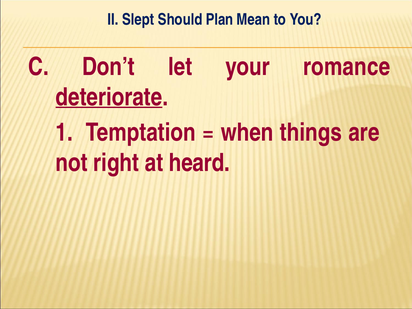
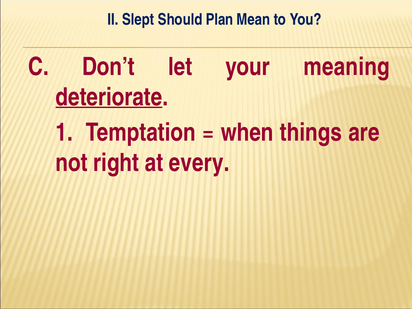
romance: romance -> meaning
heard: heard -> every
